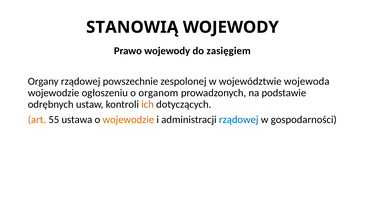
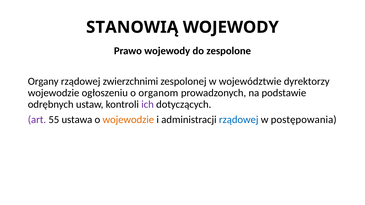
zasięgiem: zasięgiem -> zespolone
powszechnie: powszechnie -> zwierzchnimi
wojewoda: wojewoda -> dyrektorzy
ich colour: orange -> purple
art colour: orange -> purple
gospodarności: gospodarności -> postępowania
